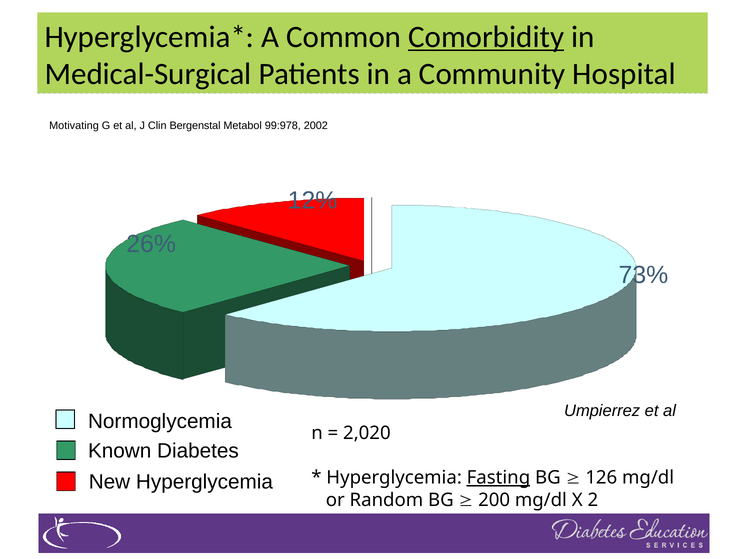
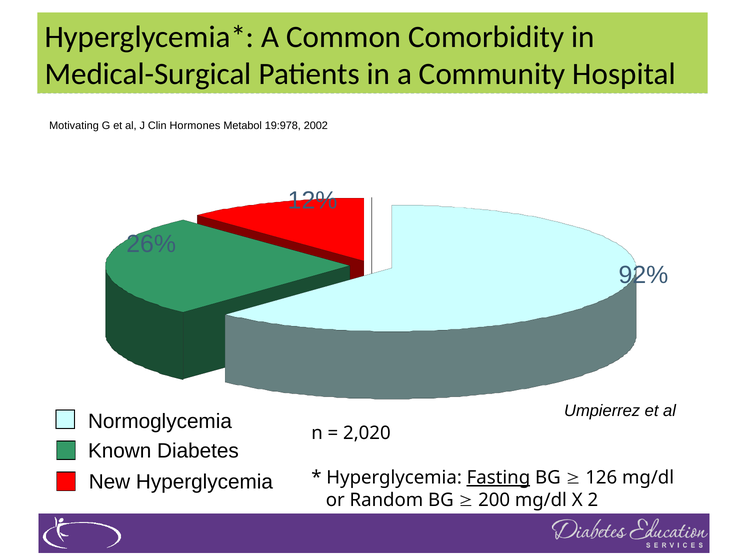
Comorbidity underline: present -> none
Bergenstal: Bergenstal -> Hormones
99:978: 99:978 -> 19:978
73%: 73% -> 92%
